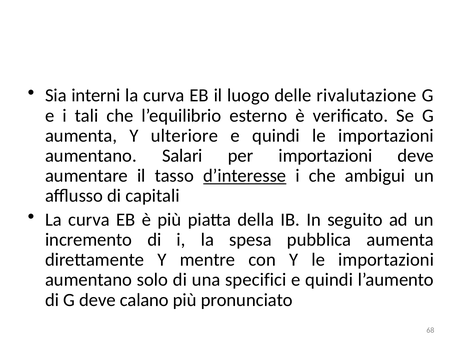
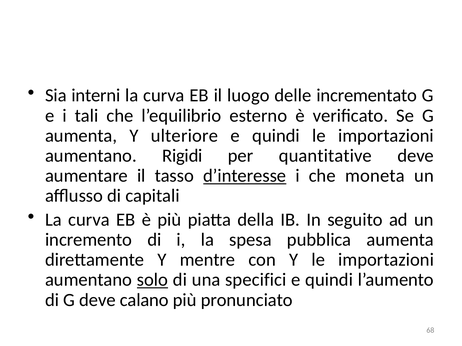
rivalutazione: rivalutazione -> incrementato
Salari: Salari -> Rigidi
per importazioni: importazioni -> quantitative
ambigui: ambigui -> moneta
solo underline: none -> present
